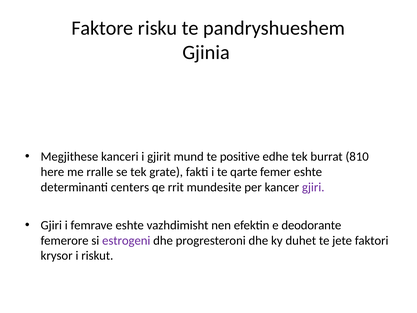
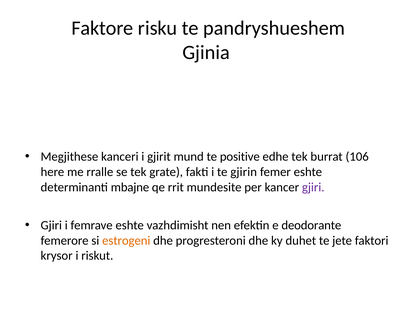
810: 810 -> 106
qarte: qarte -> gjirin
centers: centers -> mbajne
estrogeni colour: purple -> orange
